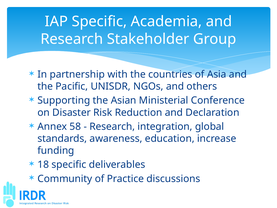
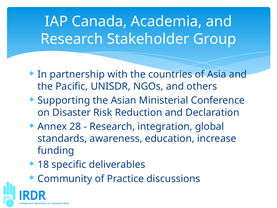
IAP Specific: Specific -> Canada
58: 58 -> 28
